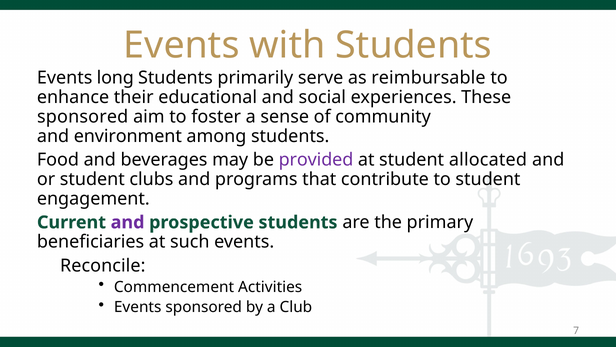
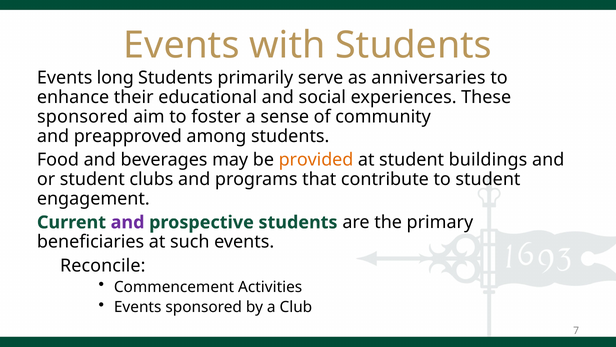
reimbursable: reimbursable -> anniversaries
environment: environment -> preapproved
provided colour: purple -> orange
allocated: allocated -> buildings
